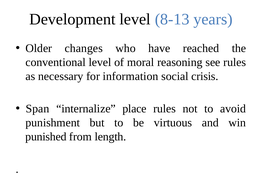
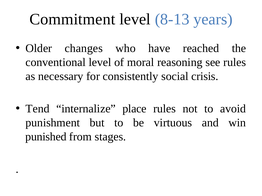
Development: Development -> Commitment
information: information -> consistently
Span: Span -> Tend
length: length -> stages
